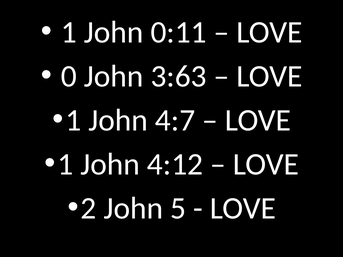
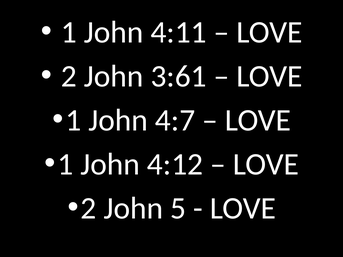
0:11: 0:11 -> 4:11
0 at (69, 76): 0 -> 2
3:63: 3:63 -> 3:61
